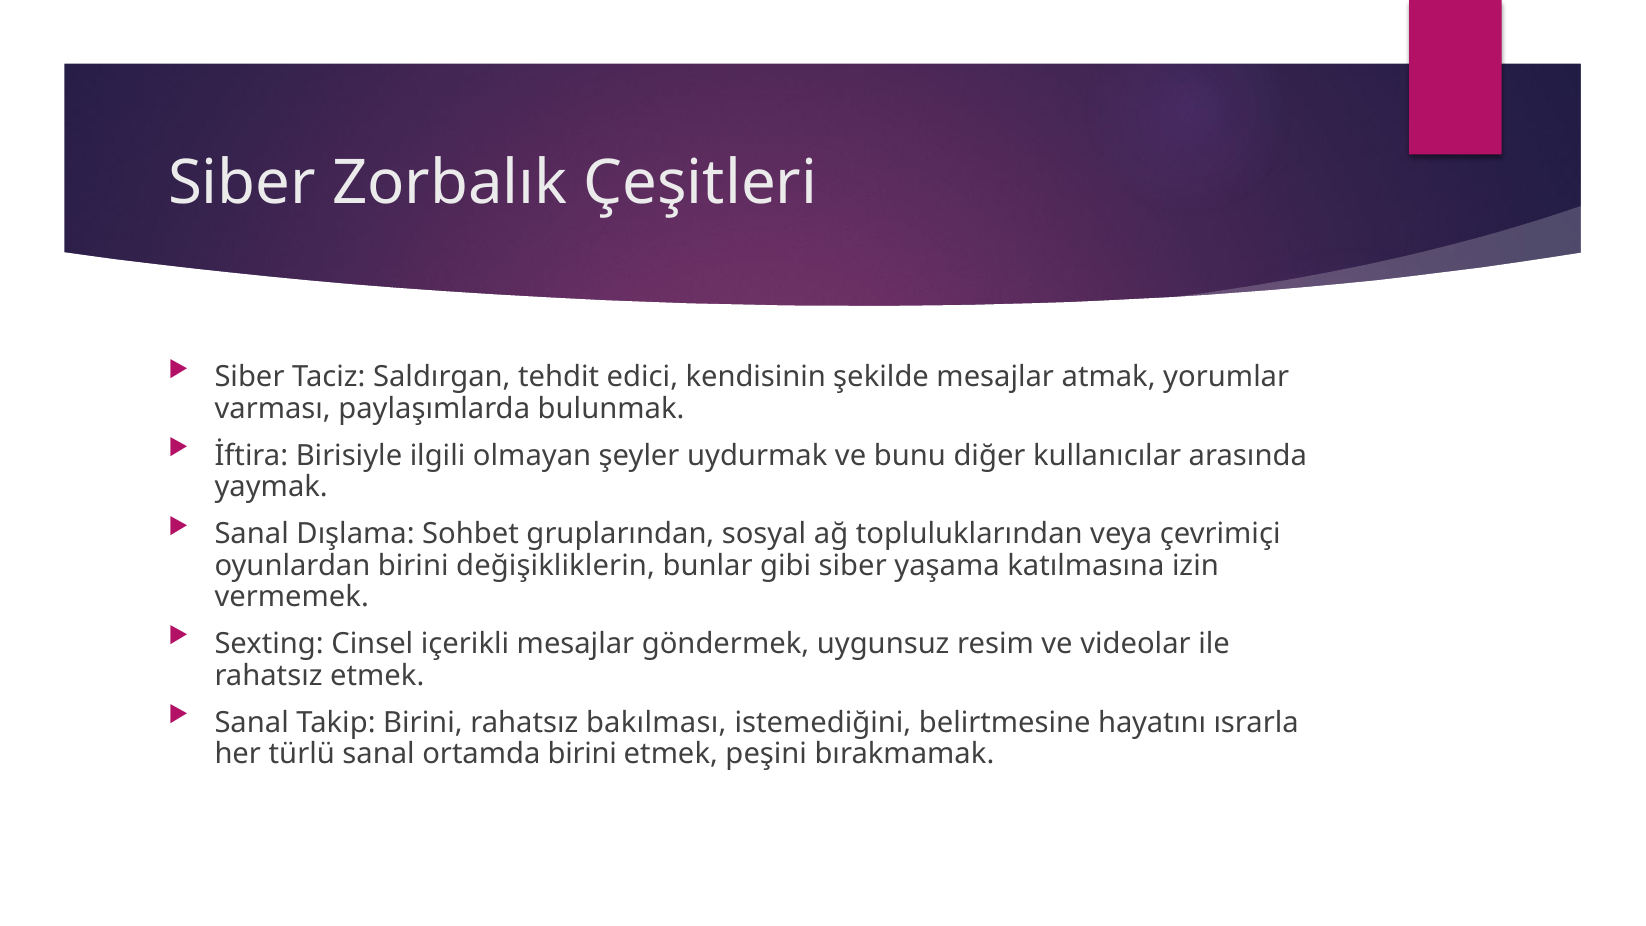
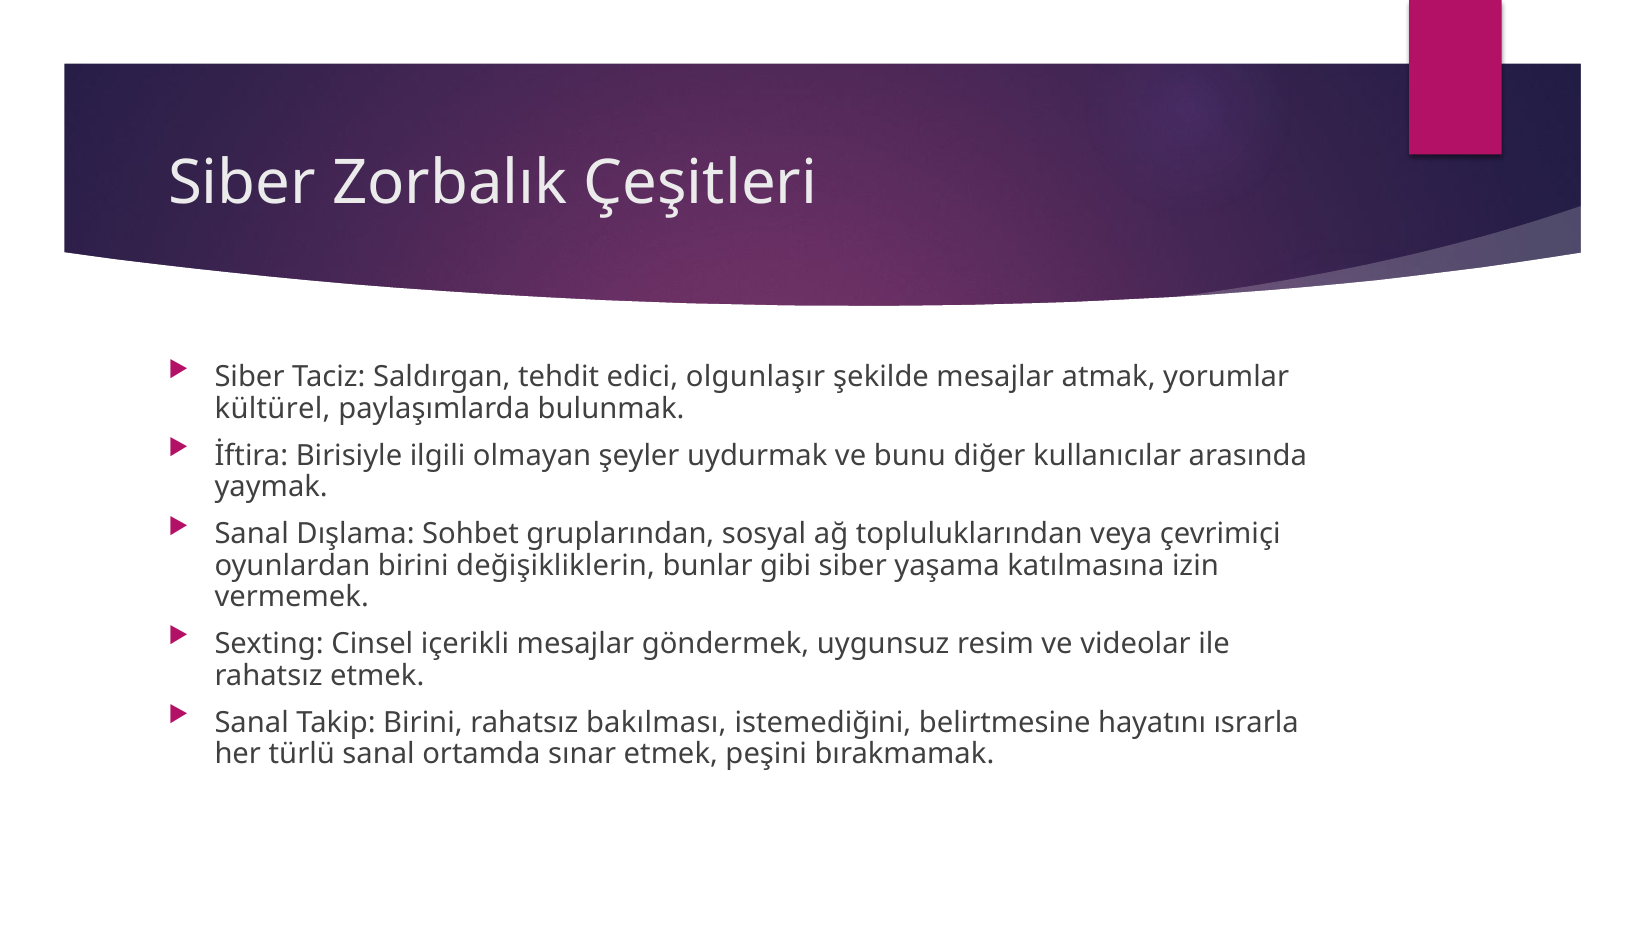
kendisinin: kendisinin -> olgunlaşır
varması: varması -> kültürel
ortamda birini: birini -> sınar
